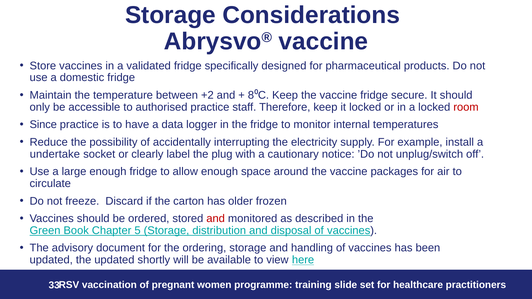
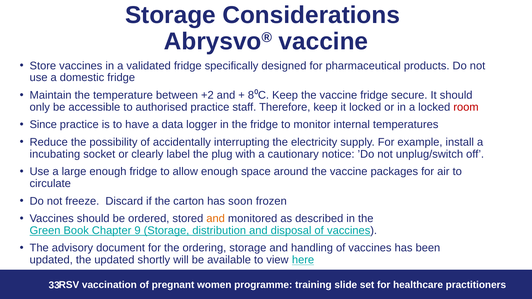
undertake: undertake -> incubating
older: older -> soon
and at (216, 219) colour: red -> orange
5: 5 -> 9
